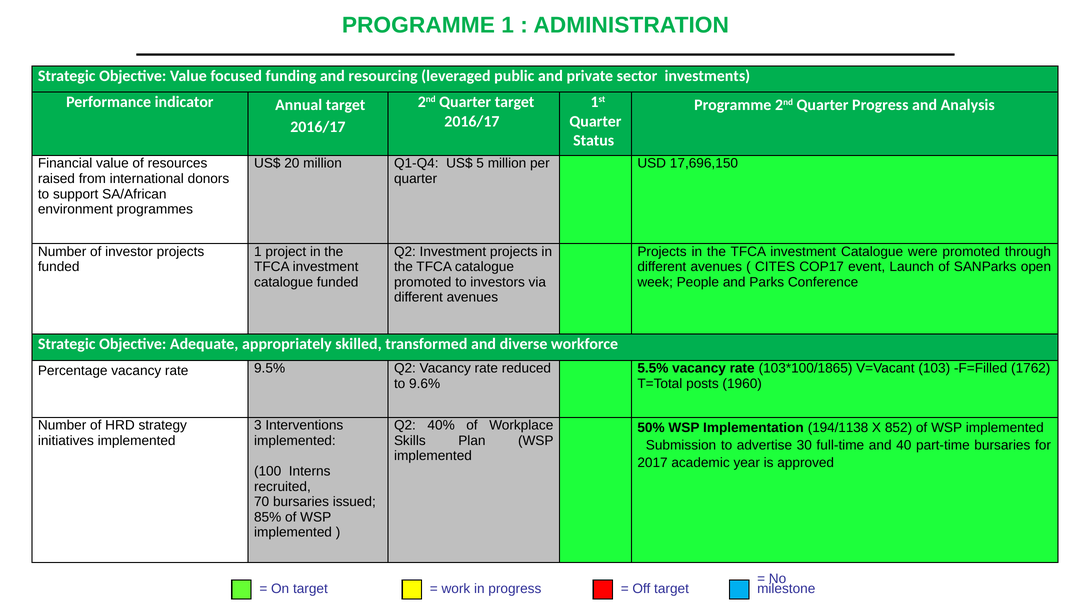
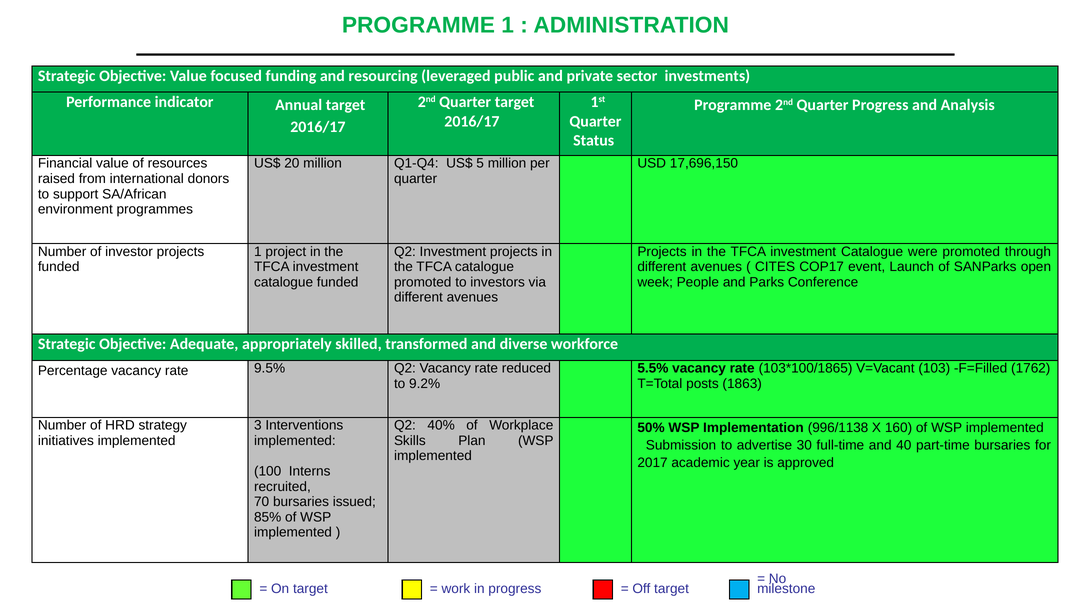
9.6%: 9.6% -> 9.2%
1960: 1960 -> 1863
194/1138: 194/1138 -> 996/1138
852: 852 -> 160
